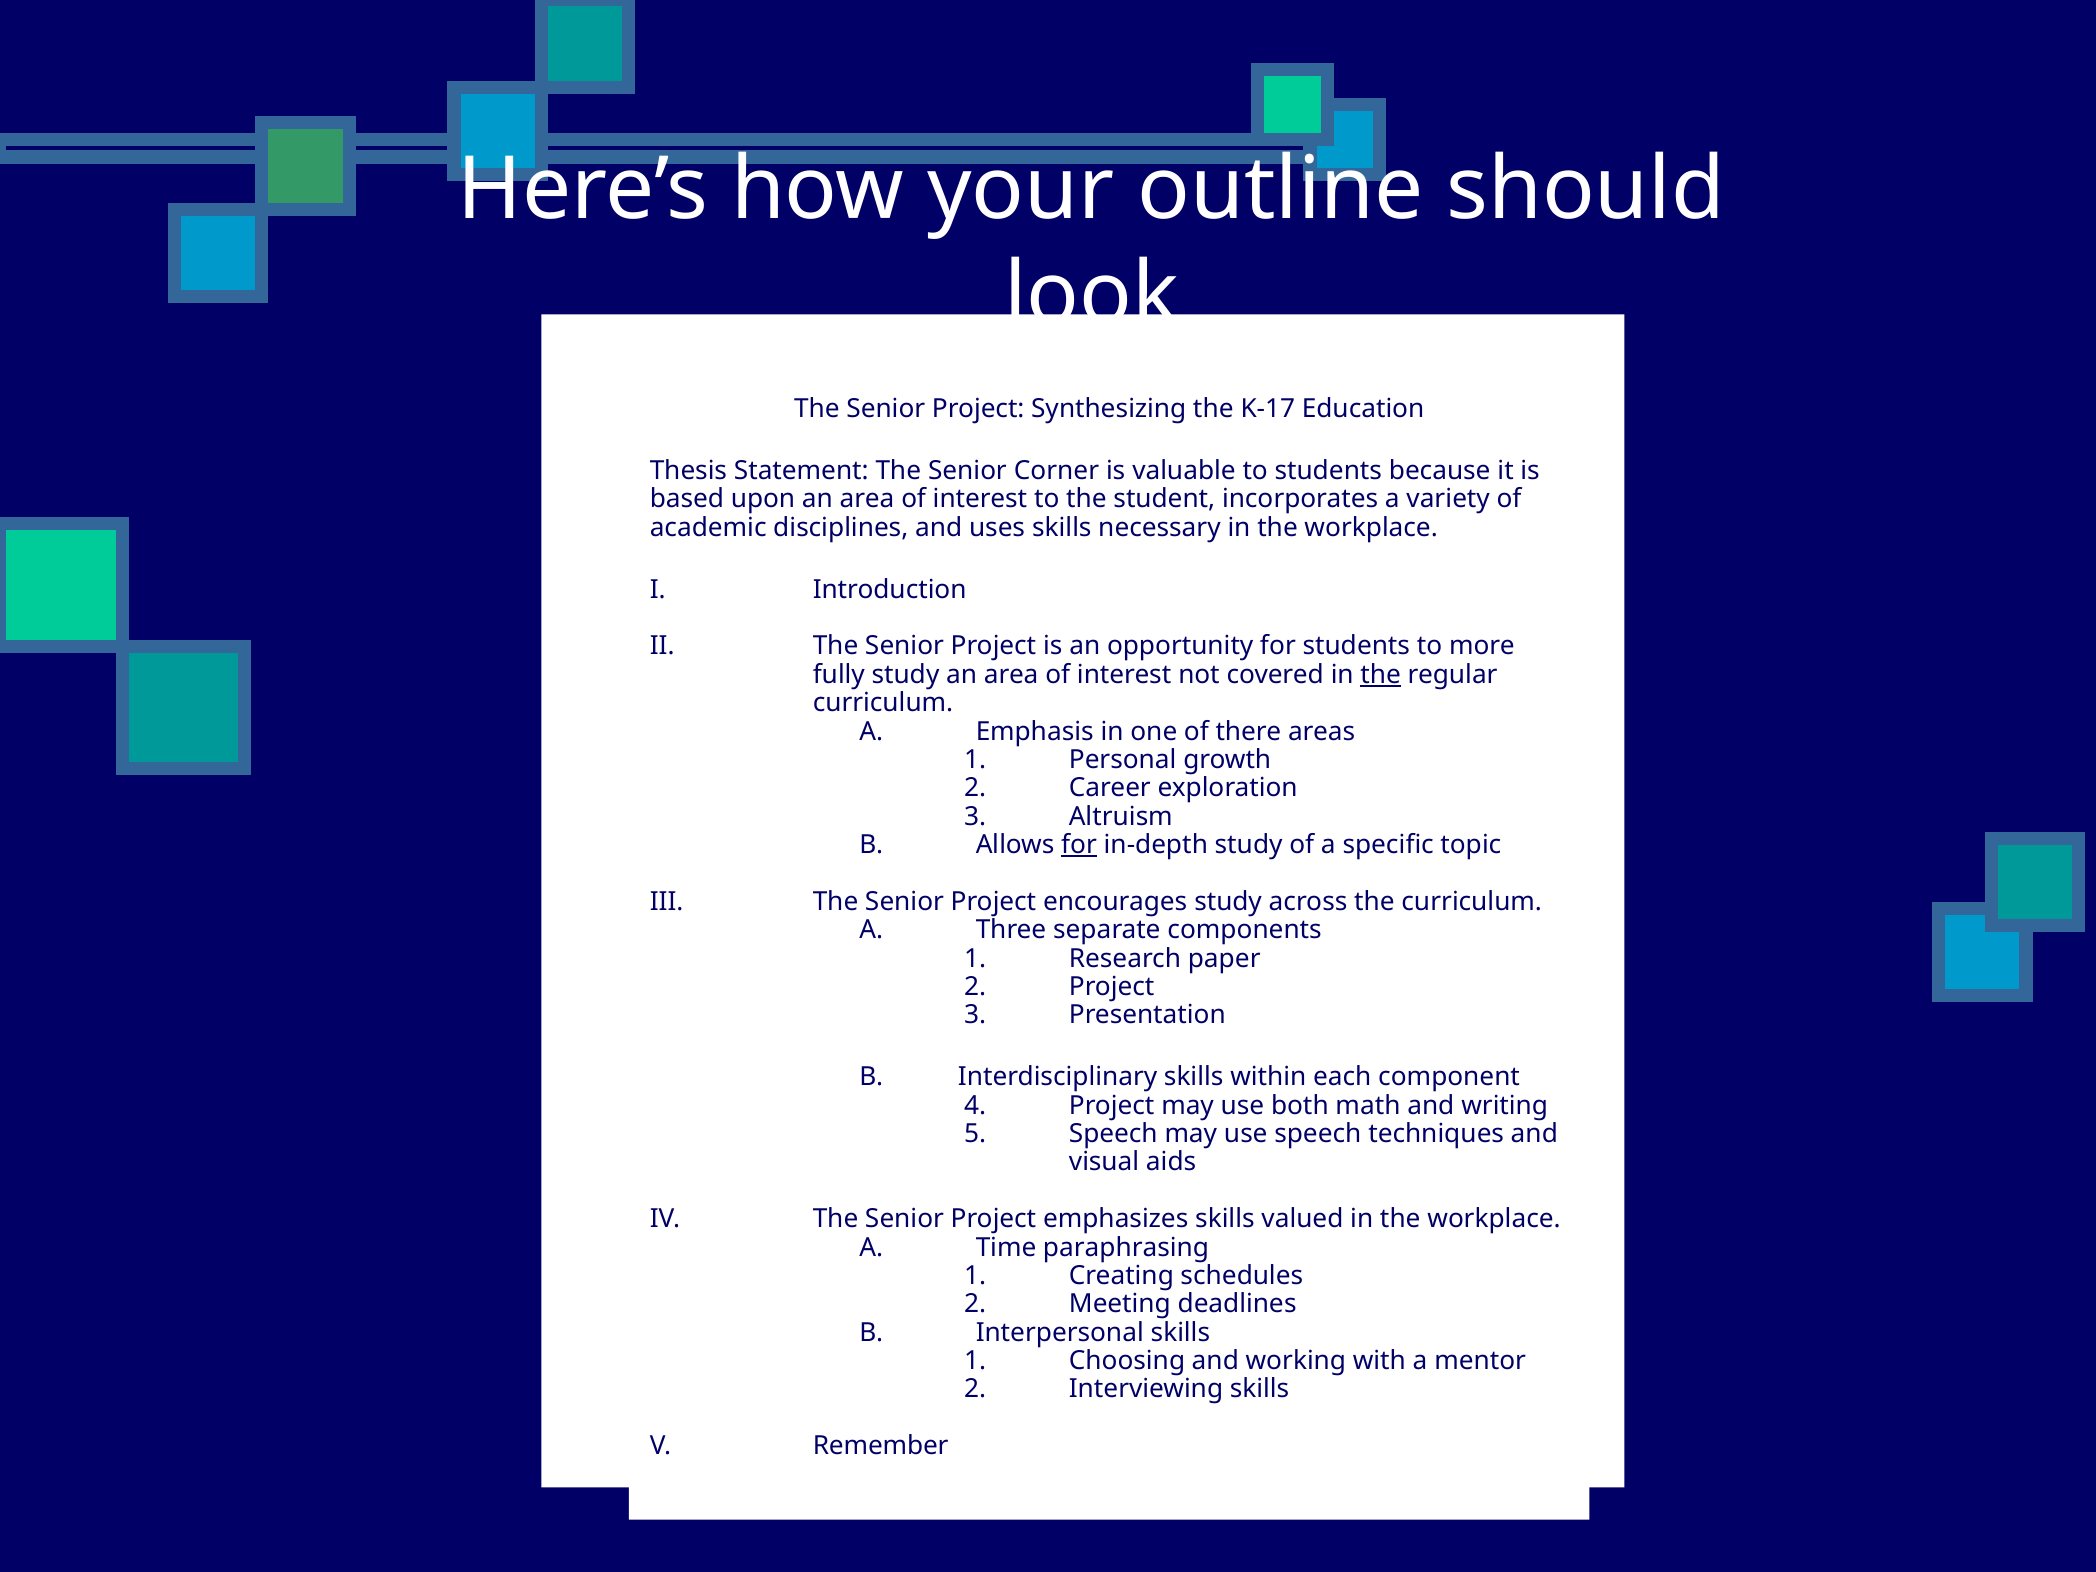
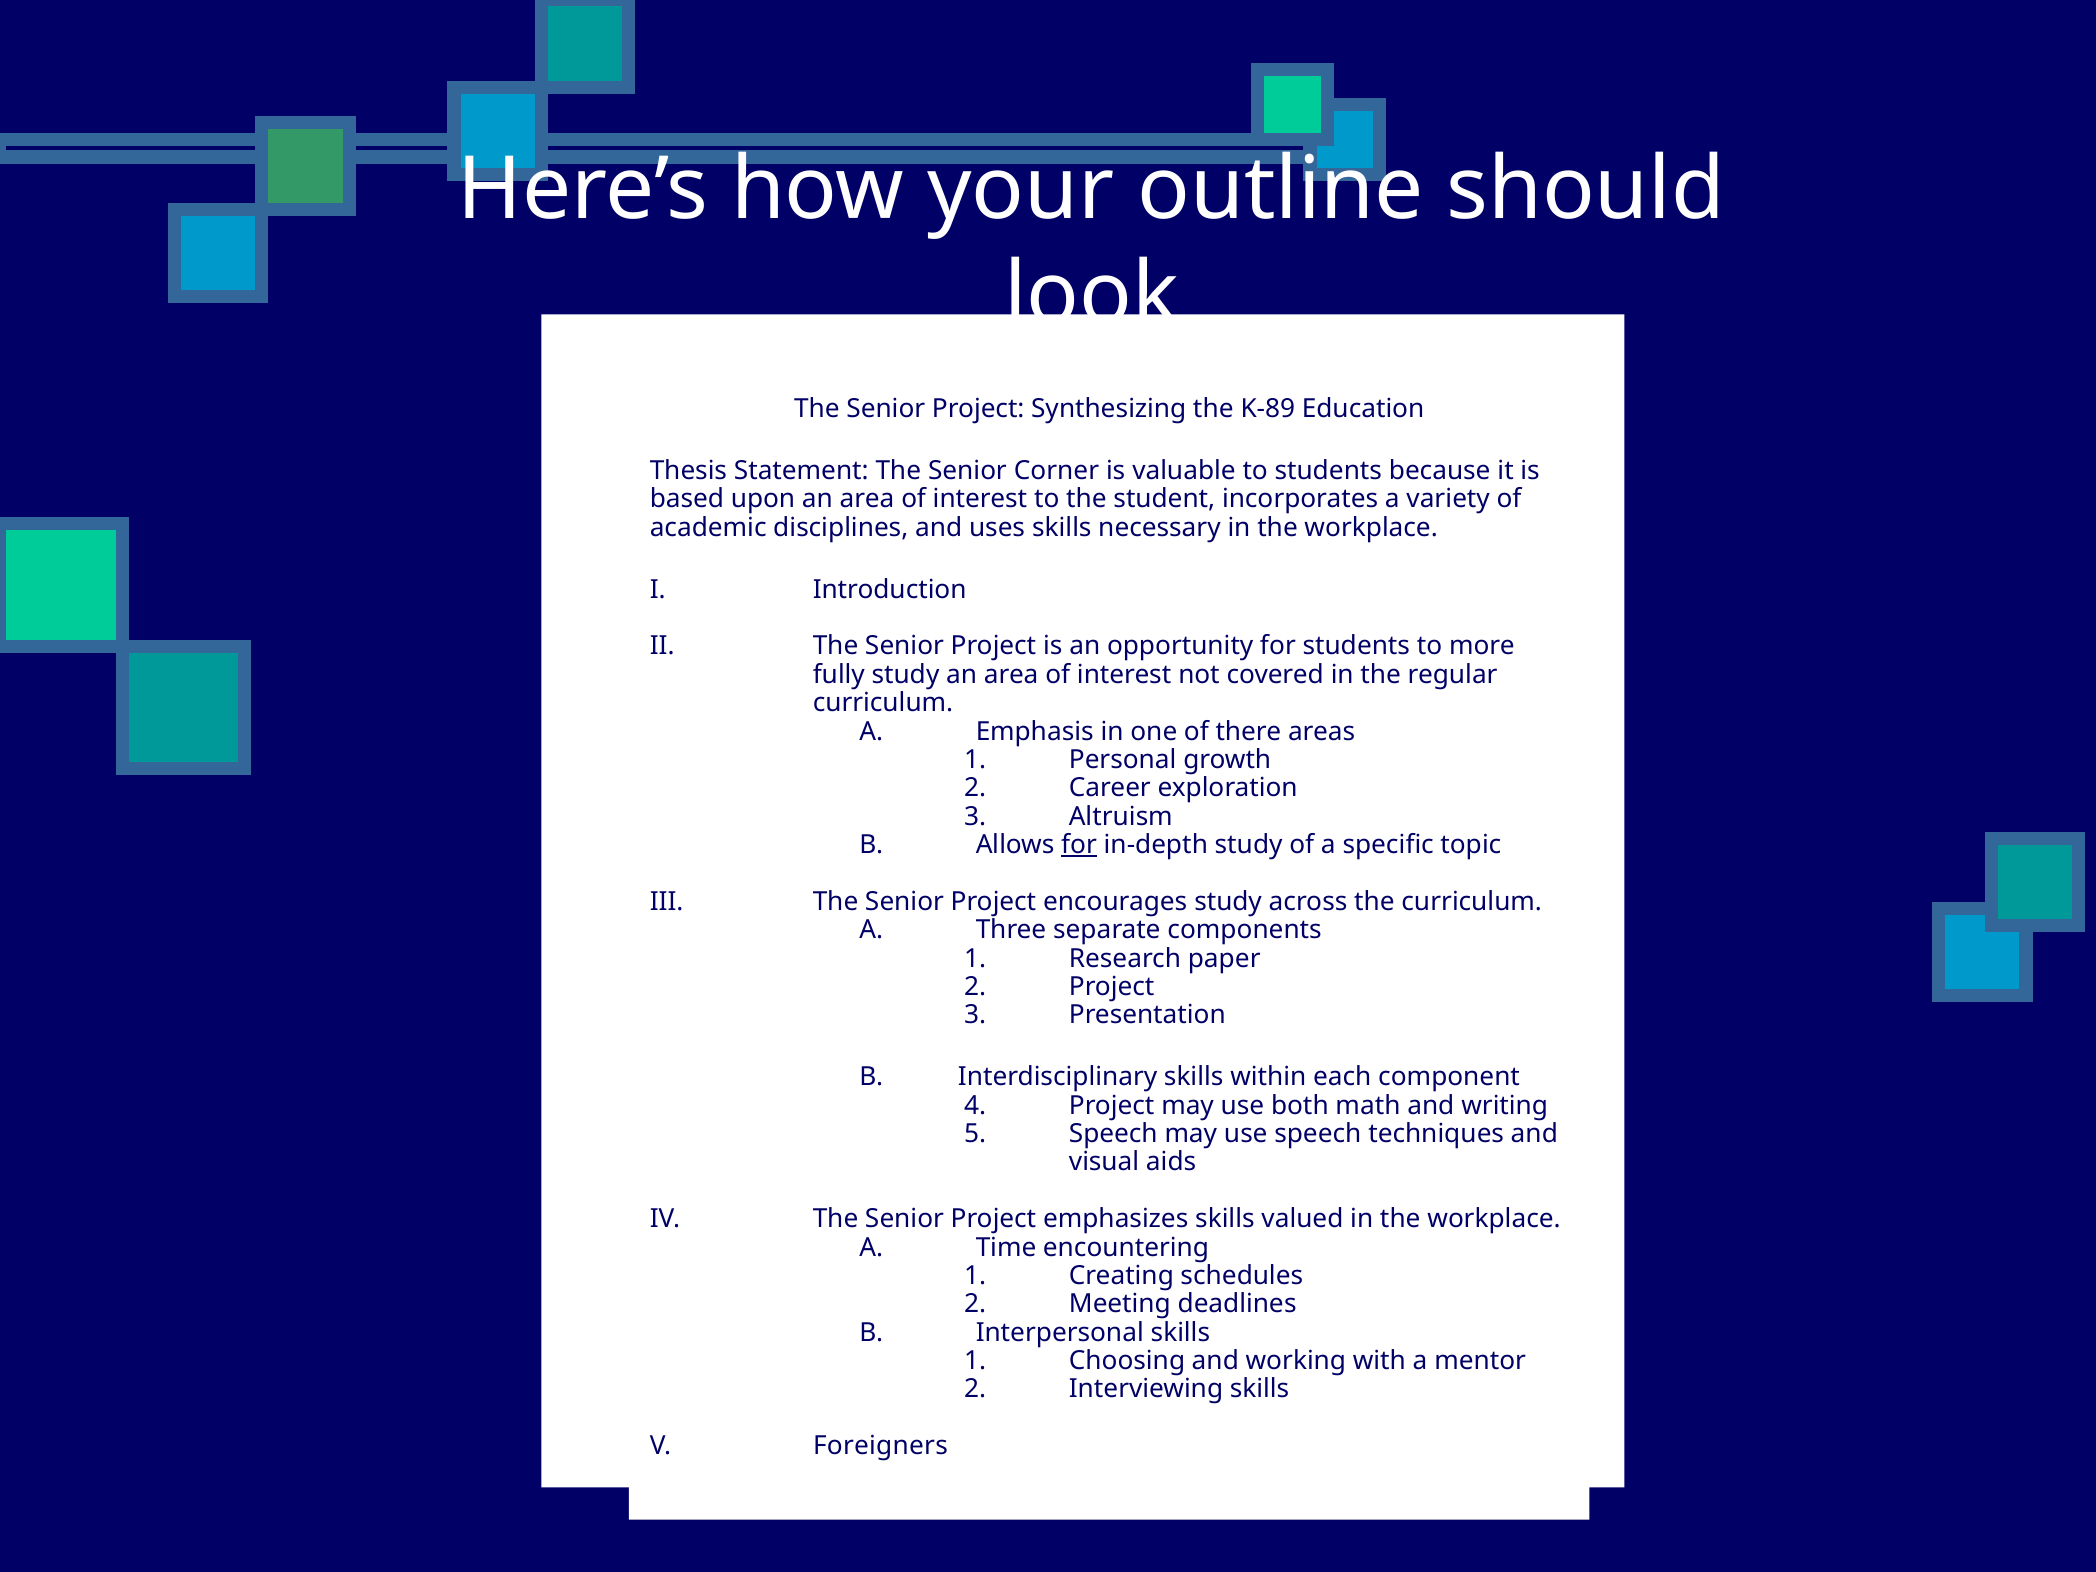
K-17: K-17 -> K-89
the at (1381, 675) underline: present -> none
paraphrasing: paraphrasing -> encountering
Remember: Remember -> Foreigners
